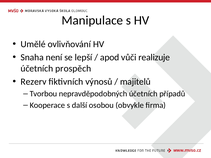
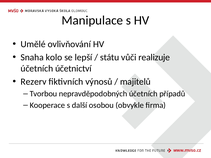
není: není -> kolo
apod: apod -> státu
prospěch: prospěch -> účetnictví
